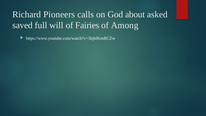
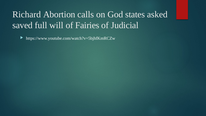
Pioneers: Pioneers -> Abortion
about: about -> states
Among: Among -> Judicial
